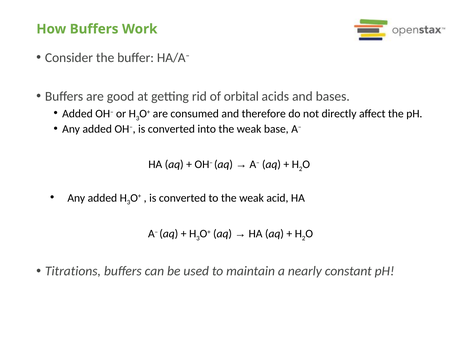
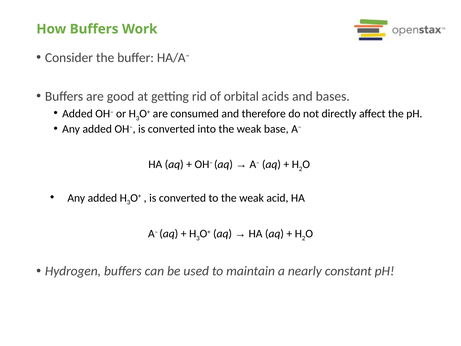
Titrations: Titrations -> Hydrogen
